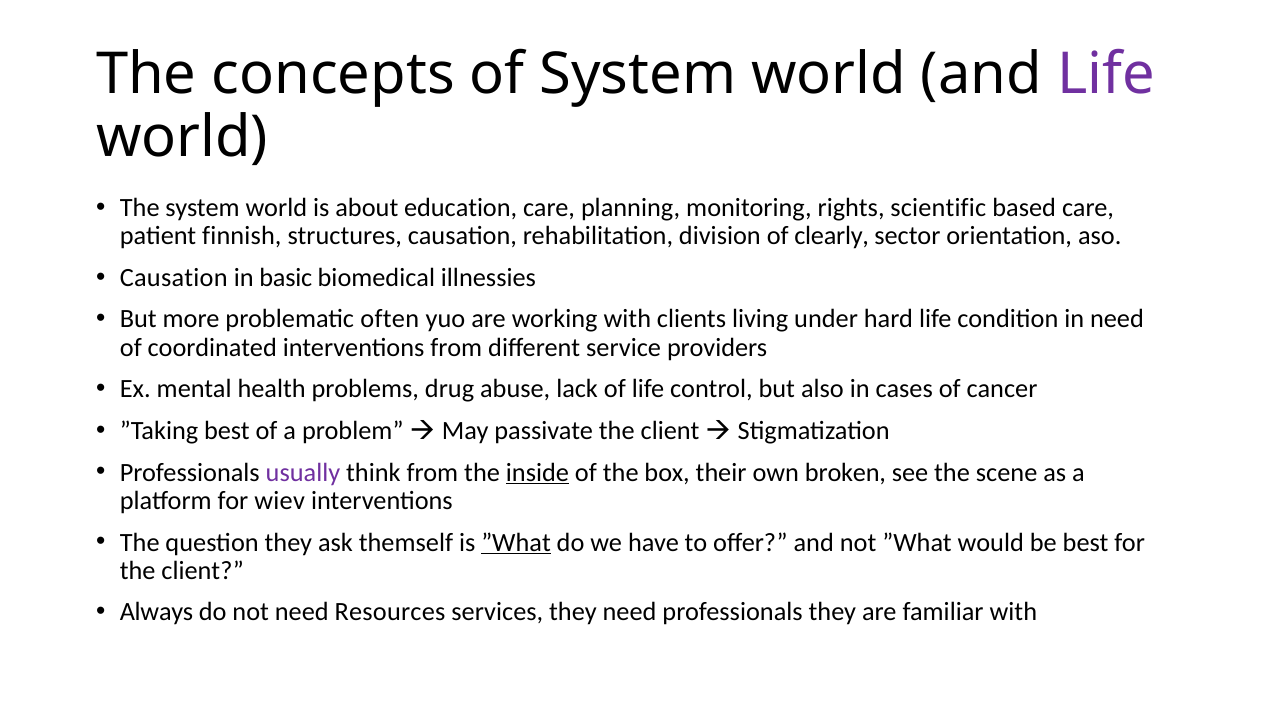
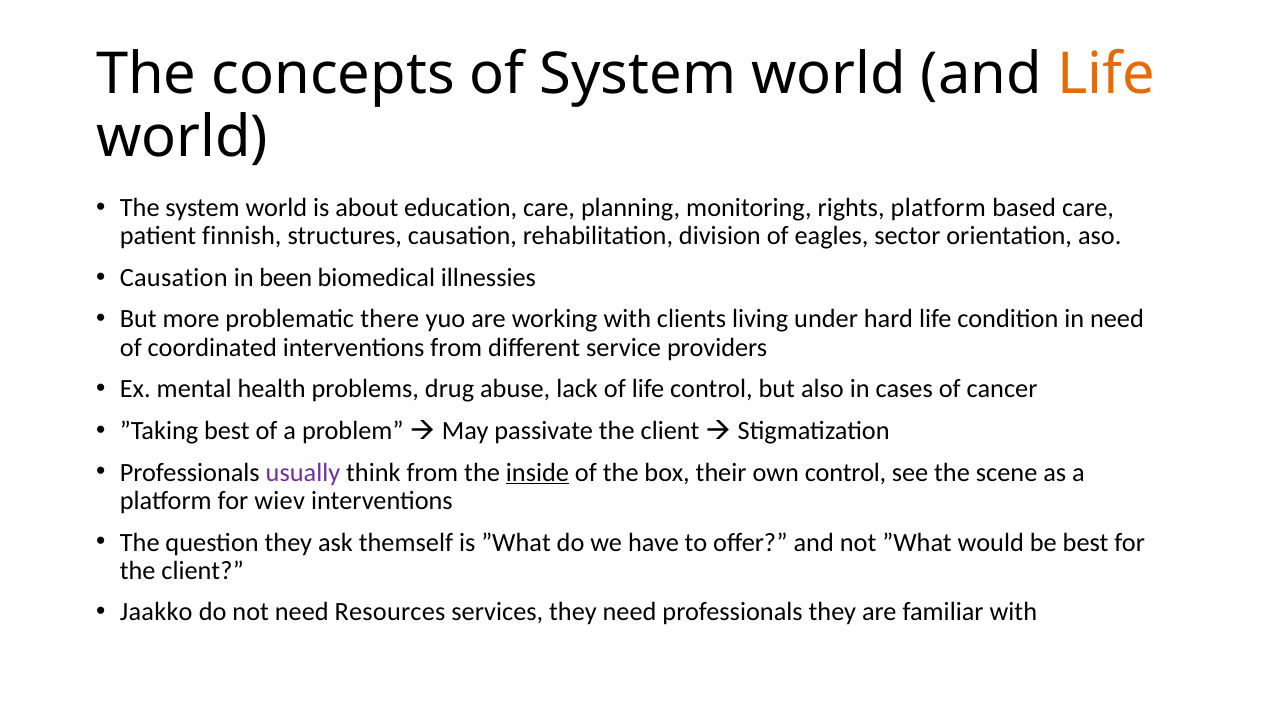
Life at (1106, 75) colour: purple -> orange
rights scientific: scientific -> platform
clearly: clearly -> eagles
basic: basic -> been
often: often -> there
own broken: broken -> control
”What at (516, 542) underline: present -> none
Always: Always -> Jaakko
